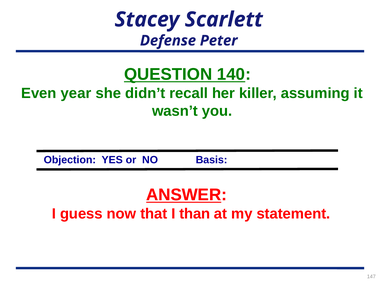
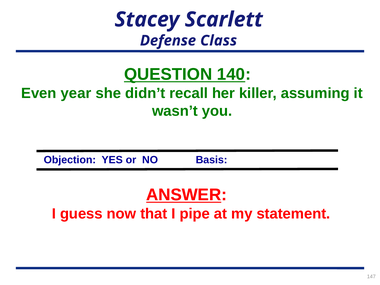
Peter: Peter -> Class
than: than -> pipe
